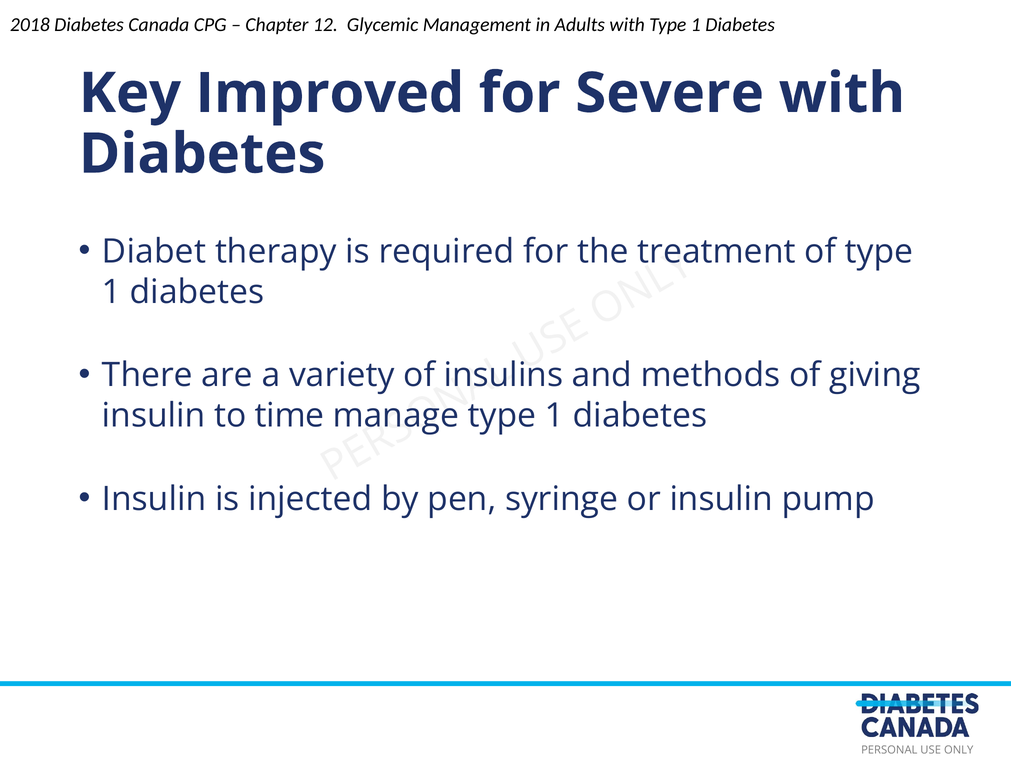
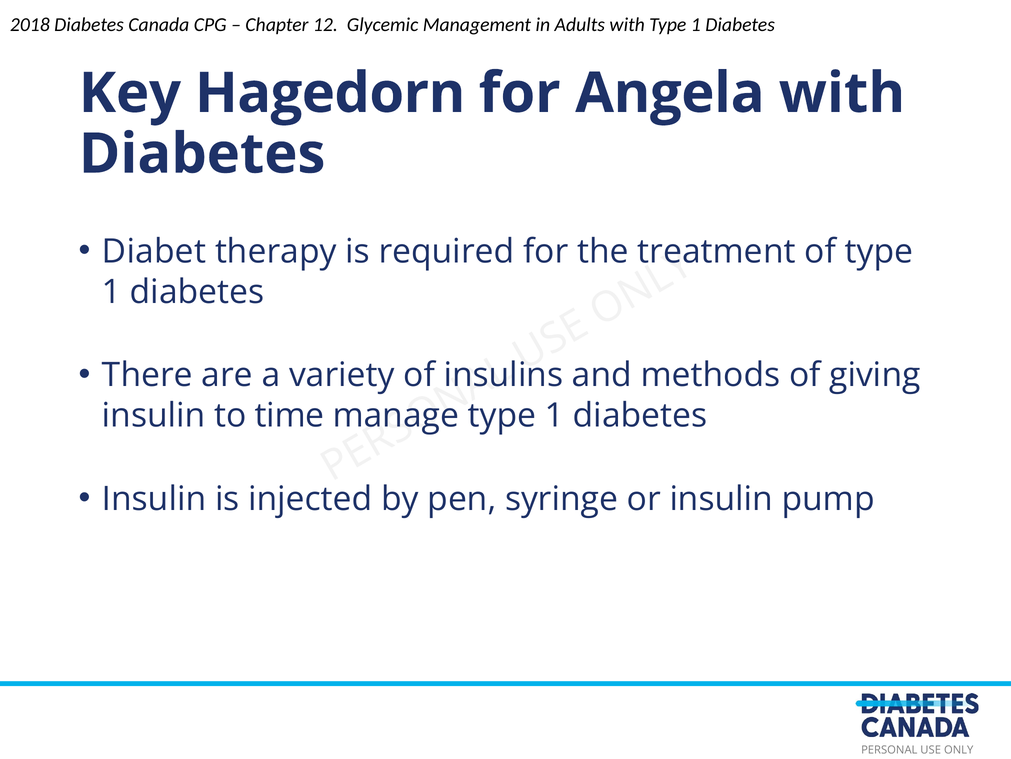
Improved: Improved -> Hagedorn
Severe: Severe -> Angela
